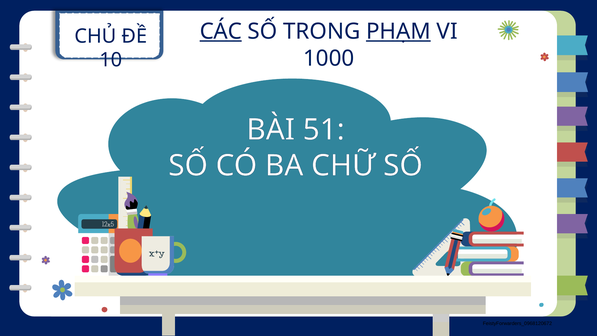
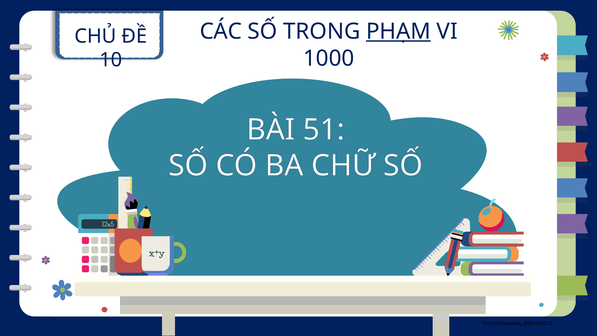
CÁC underline: present -> none
